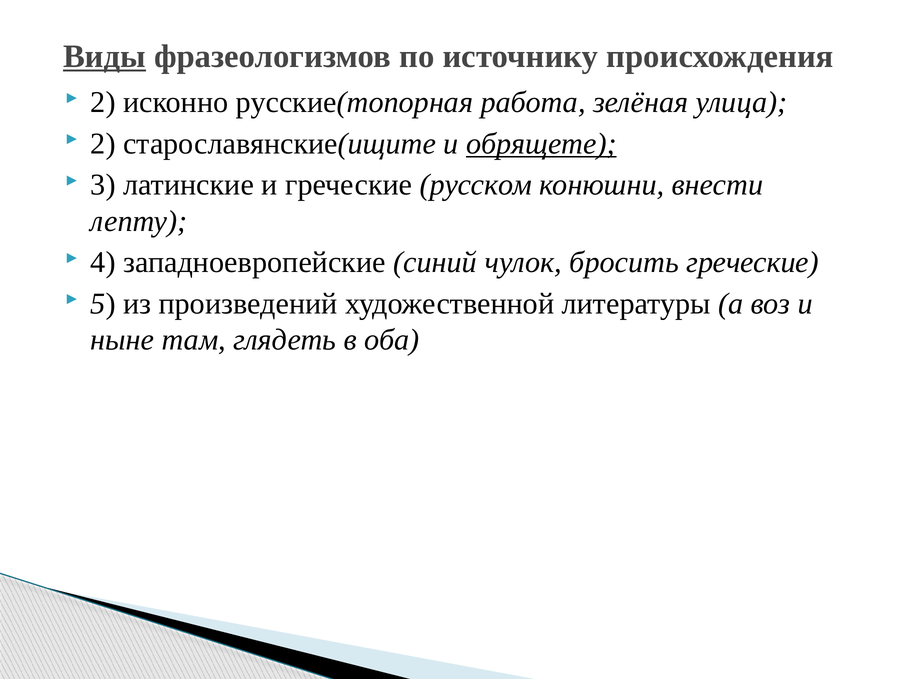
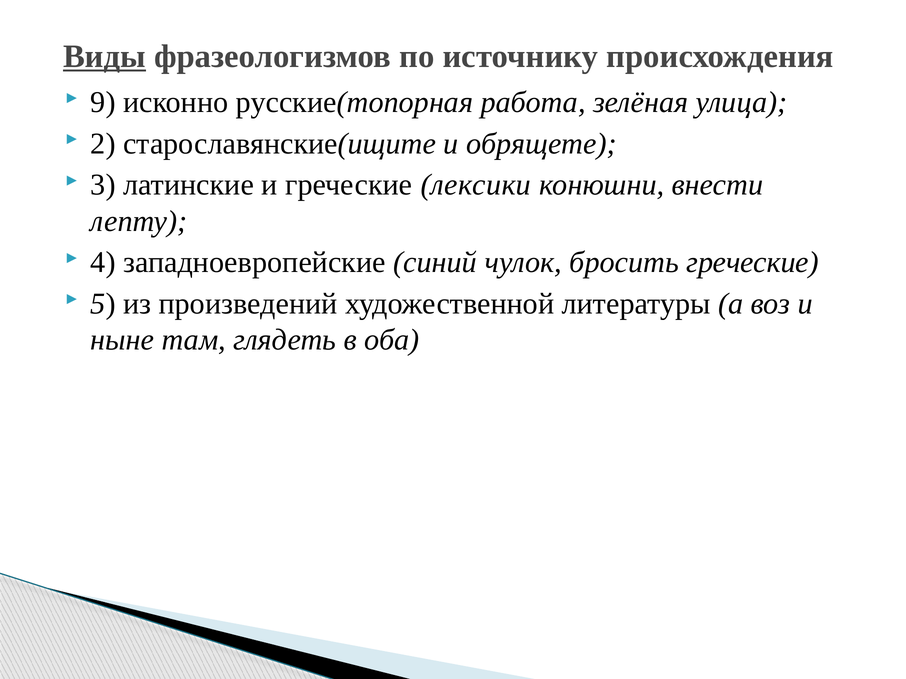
2 at (103, 103): 2 -> 9
обрящете underline: present -> none
русском: русском -> лексики
